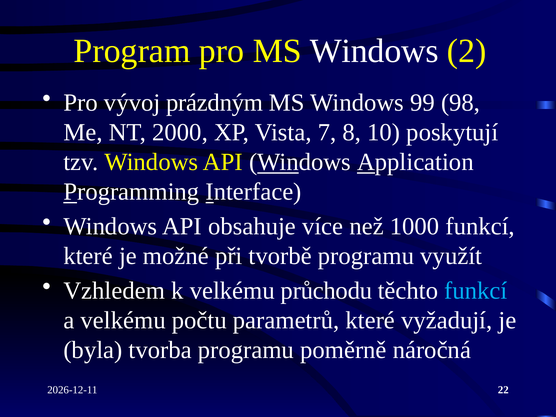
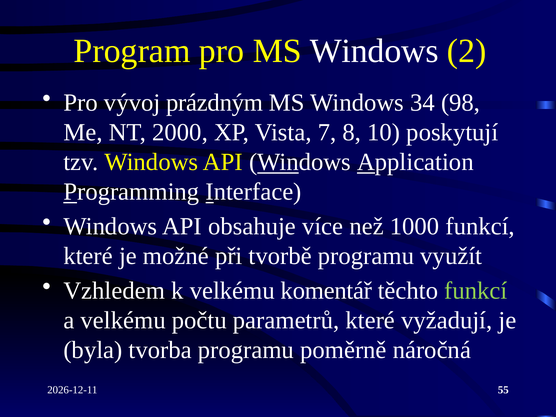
99: 99 -> 34
průchodu: průchodu -> komentář
funkcí at (476, 291) colour: light blue -> light green
22: 22 -> 55
